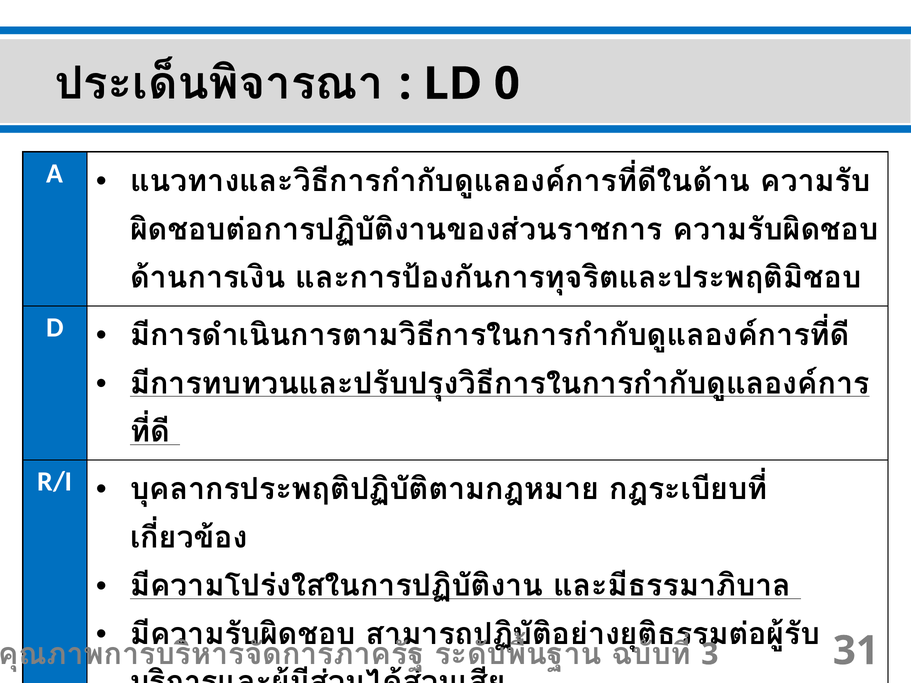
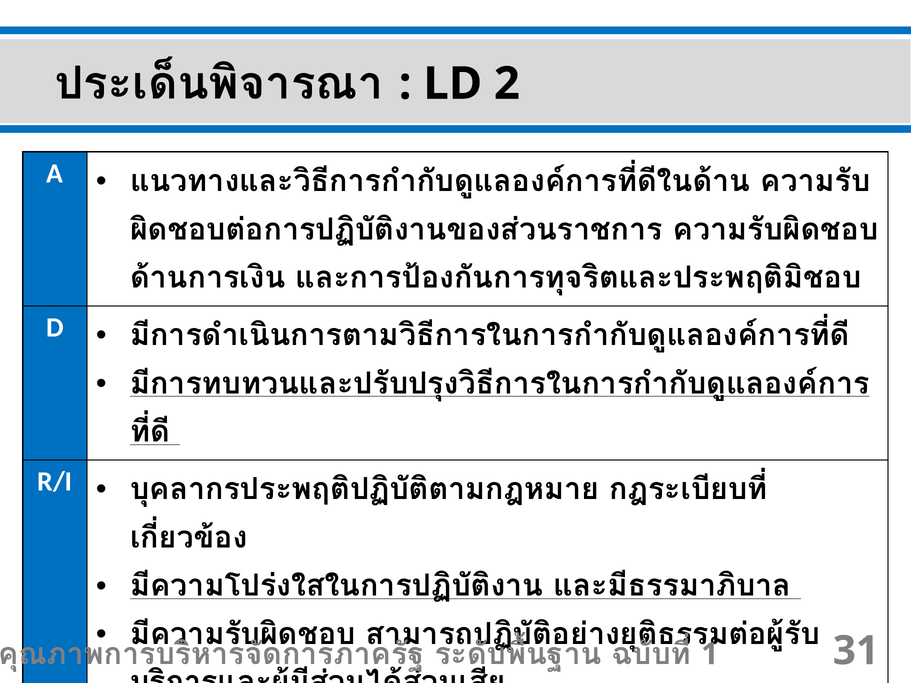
0: 0 -> 2
3: 3 -> 1
